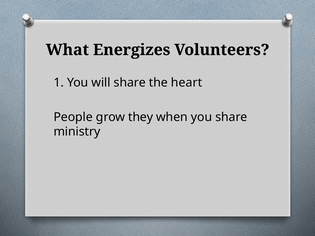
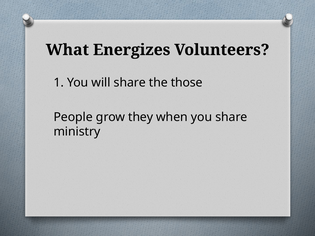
heart: heart -> those
